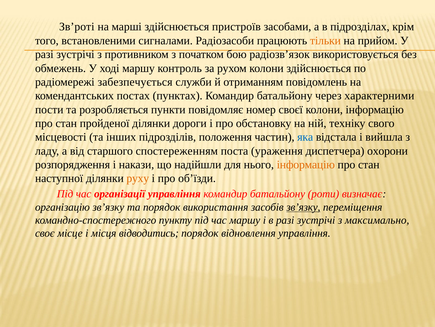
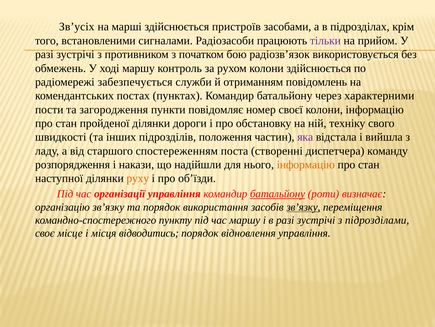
Зв’роті: Зв’роті -> Зв’усіх
тільки colour: orange -> purple
розробляється: розробляється -> загородження
місцевості: місцевості -> швидкості
яка colour: blue -> purple
ураження: ураження -> створенні
охорони: охорони -> команду
батальйону at (278, 194) underline: none -> present
максимально: максимально -> підрозділами
